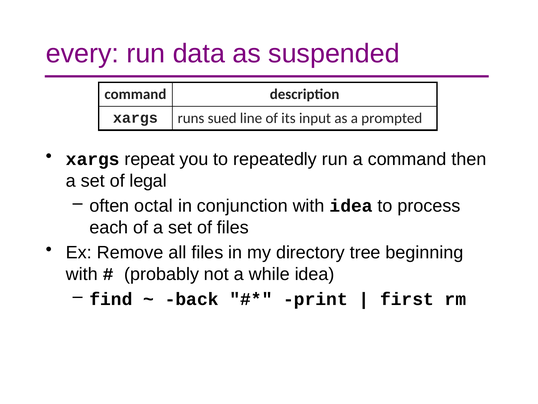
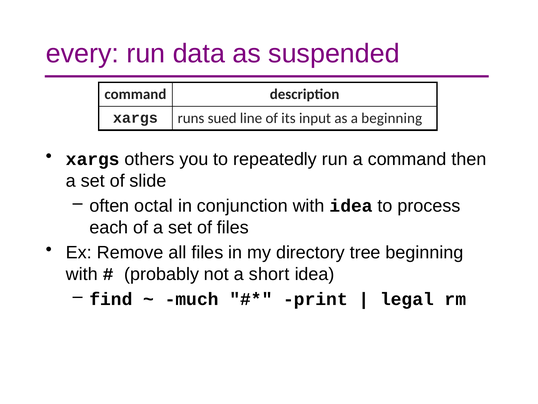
a prompted: prompted -> beginning
repeat: repeat -> others
legal: legal -> slide
while: while -> short
back: back -> much
first: first -> legal
